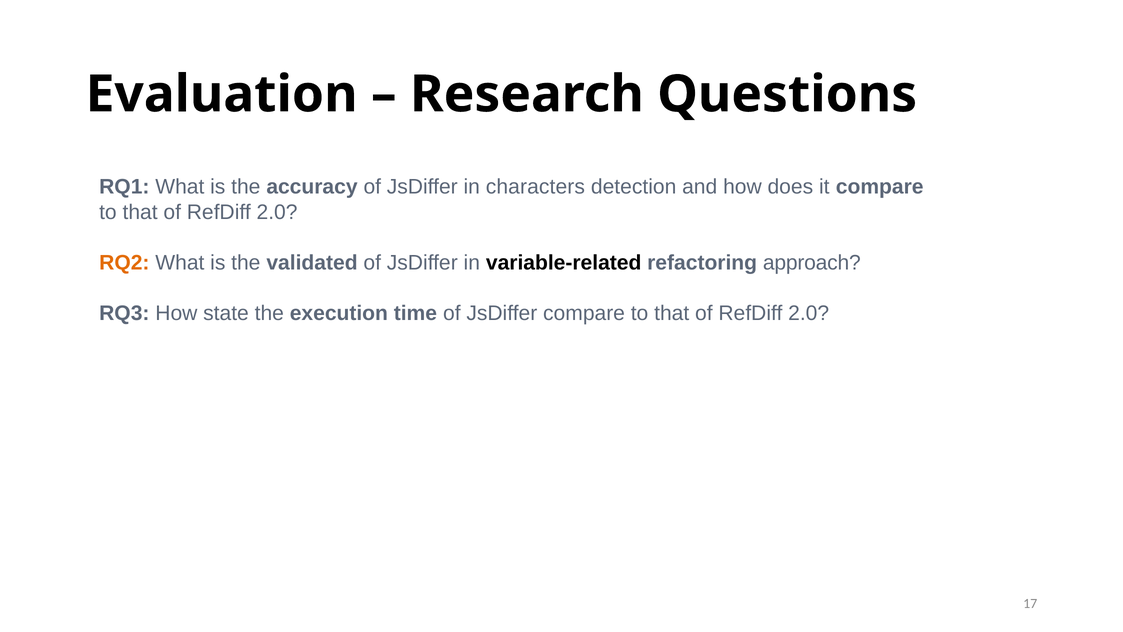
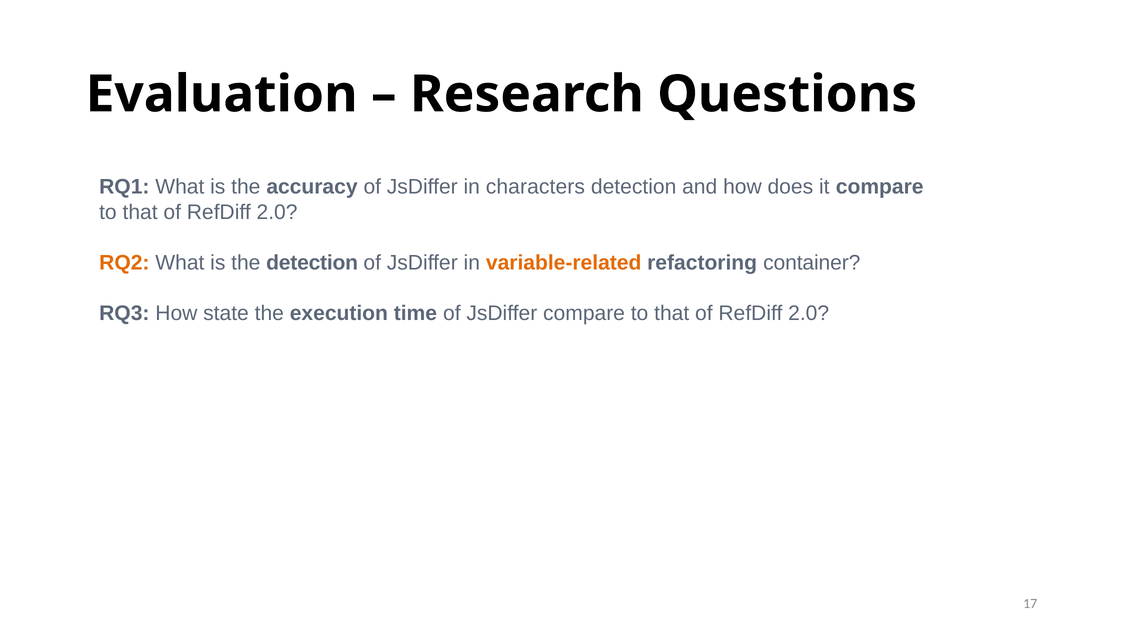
the validated: validated -> detection
variable-related colour: black -> orange
approach: approach -> container
